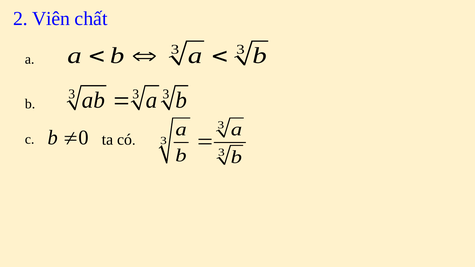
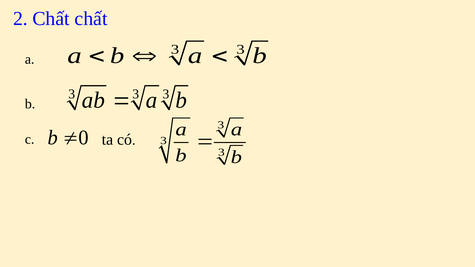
2 Viên: Viên -> Chất
